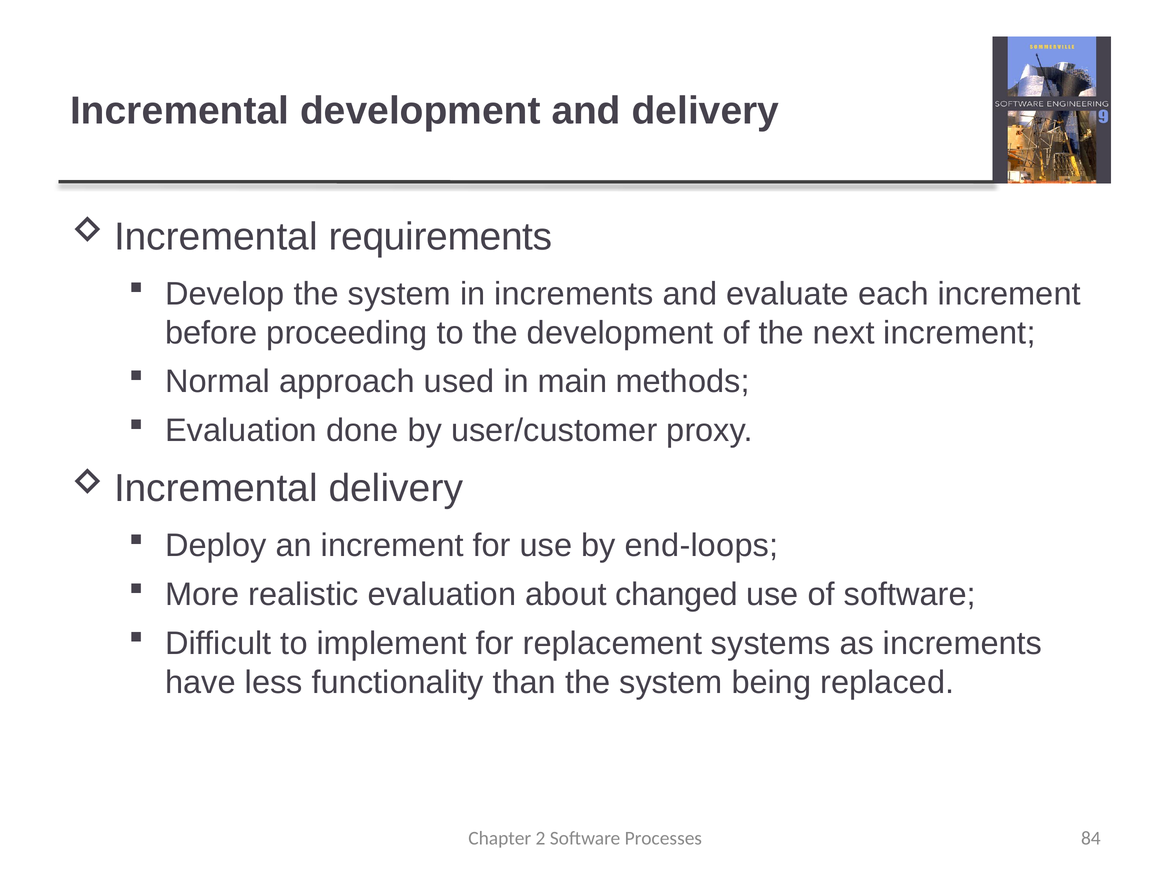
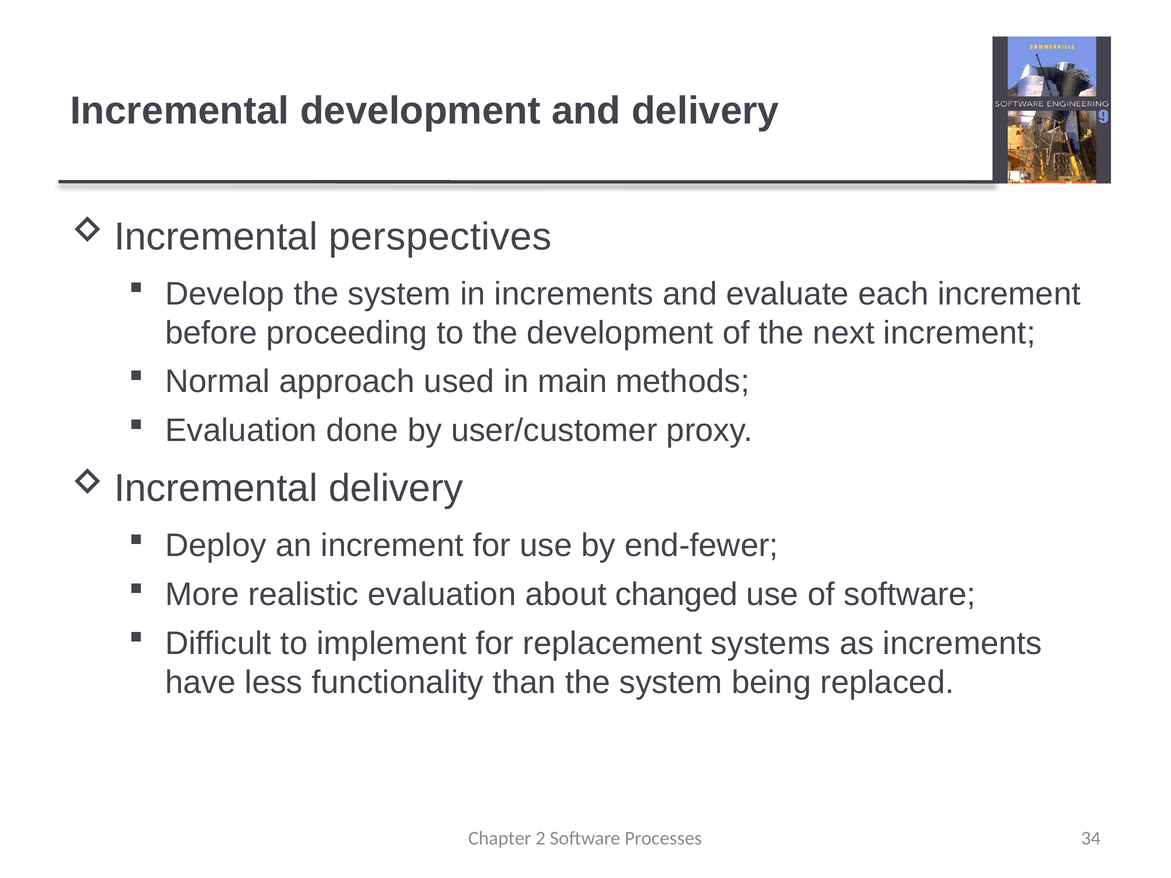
requirements: requirements -> perspectives
end-loops: end-loops -> end-fewer
84: 84 -> 34
